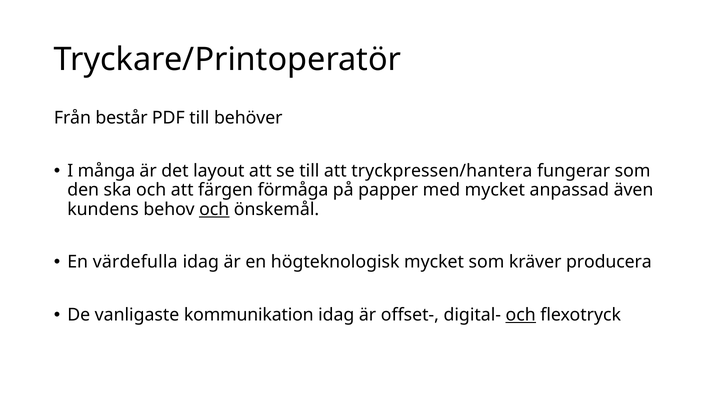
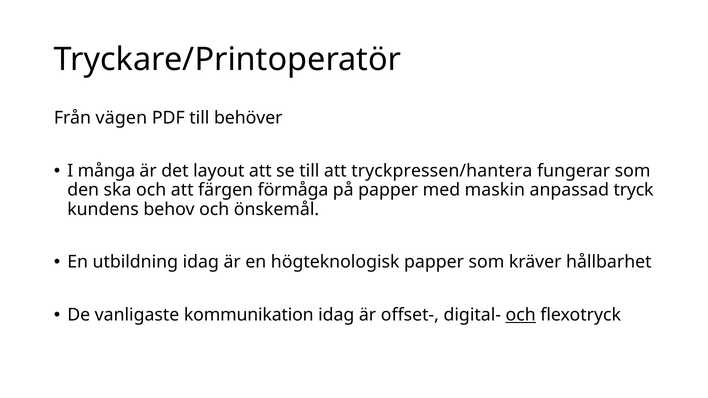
består: består -> vägen
med mycket: mycket -> maskin
även: även -> tryck
och at (214, 209) underline: present -> none
värdefulla: värdefulla -> utbildning
högteknologisk mycket: mycket -> papper
producera: producera -> hållbarhet
